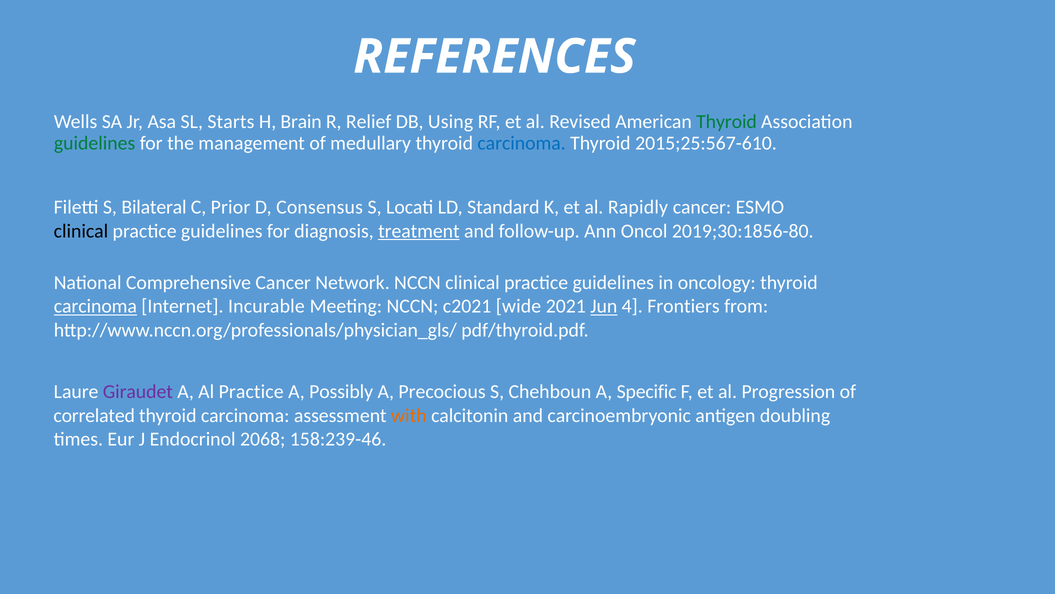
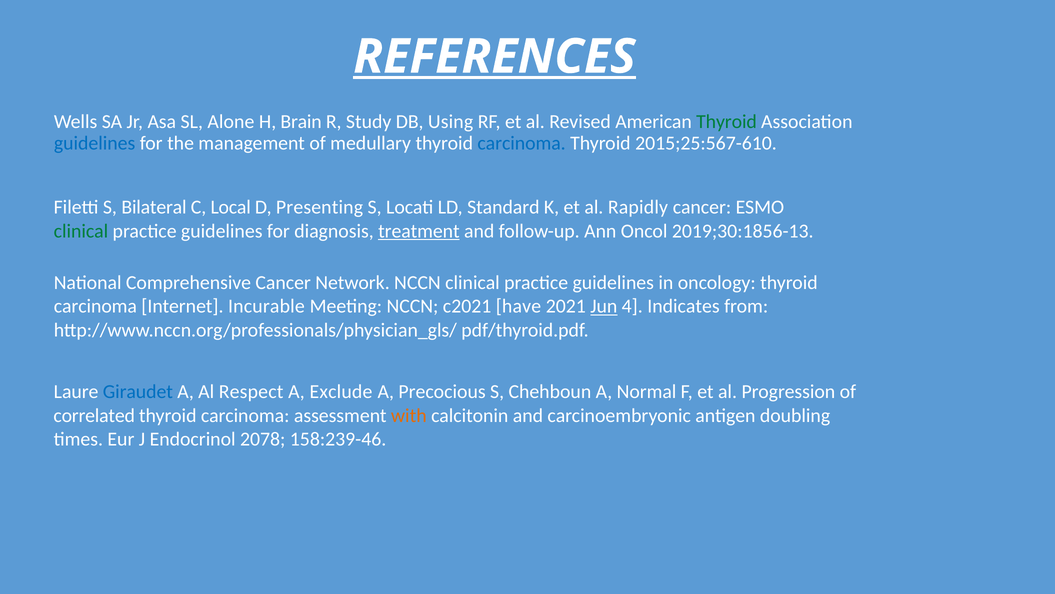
REFERENCES underline: none -> present
Starts: Starts -> Alone
Relief: Relief -> Study
guidelines at (95, 143) colour: green -> blue
Prior: Prior -> Local
Consensus: Consensus -> Presenting
clinical at (81, 231) colour: black -> green
2019;30:1856-80: 2019;30:1856-80 -> 2019;30:1856-13
carcinoma at (95, 306) underline: present -> none
wide: wide -> have
Frontiers: Frontiers -> Indicates
Giraudet colour: purple -> blue
Al Practice: Practice -> Respect
Possibly: Possibly -> Exclude
Specific: Specific -> Normal
2068: 2068 -> 2078
